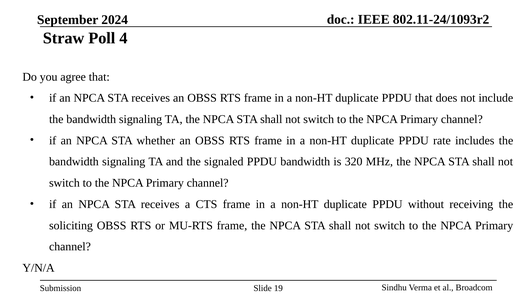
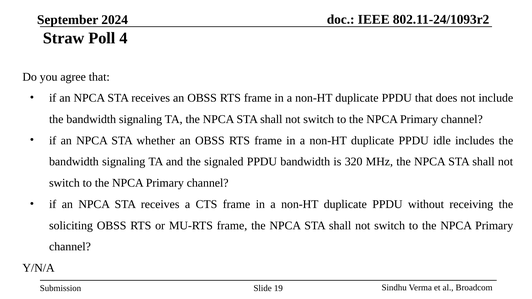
rate: rate -> idle
